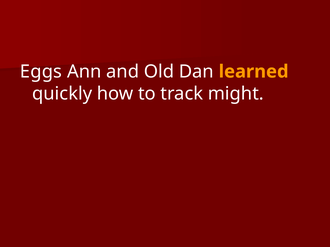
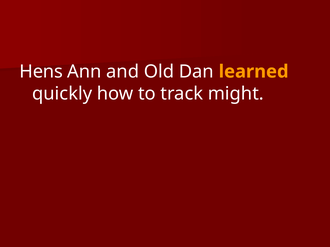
Eggs: Eggs -> Hens
